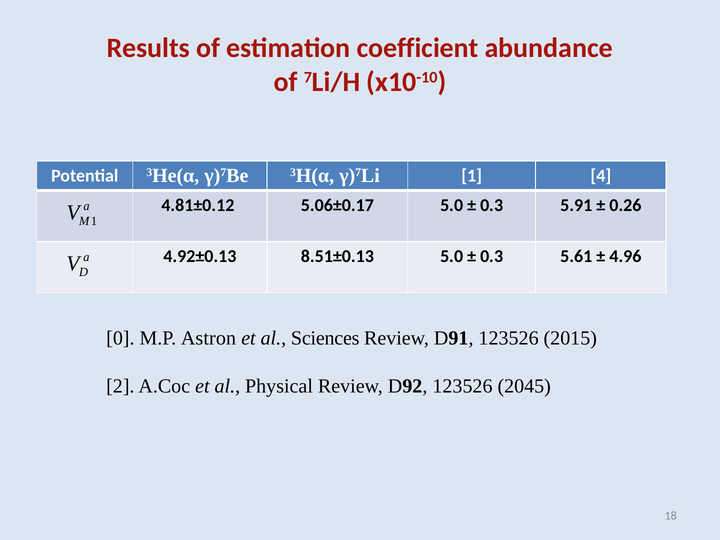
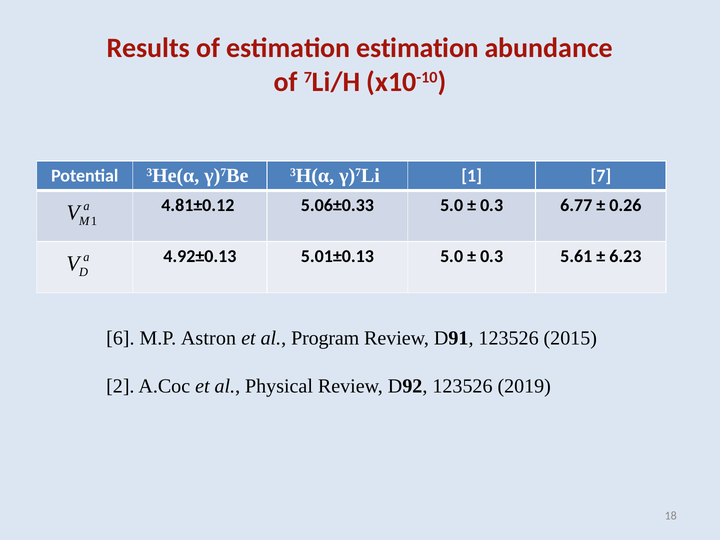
estimation coefficient: coefficient -> estimation
4: 4 -> 7
5.06±0.17: 5.06±0.17 -> 5.06±0.33
5.91: 5.91 -> 6.77
8.51±0.13: 8.51±0.13 -> 5.01±0.13
4.96: 4.96 -> 6.23
0: 0 -> 6
Sciences: Sciences -> Program
2045: 2045 -> 2019
